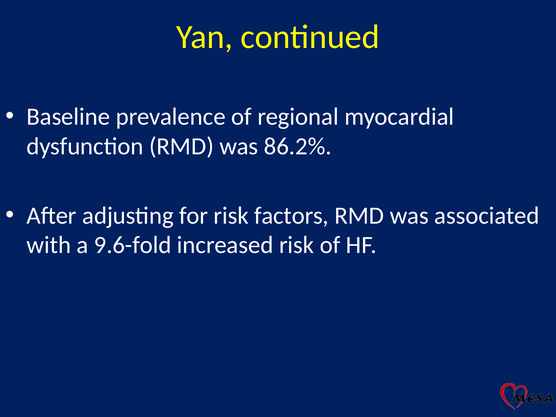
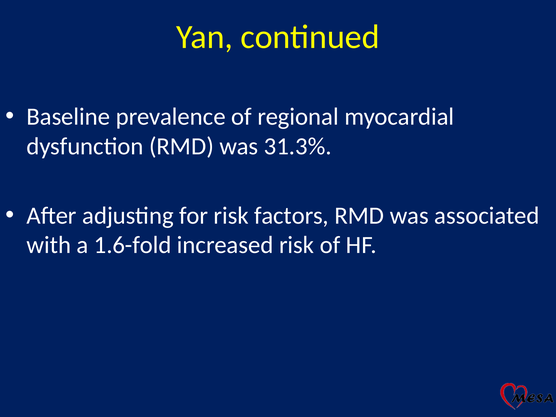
86.2%: 86.2% -> 31.3%
9.6-fold: 9.6-fold -> 1.6-fold
